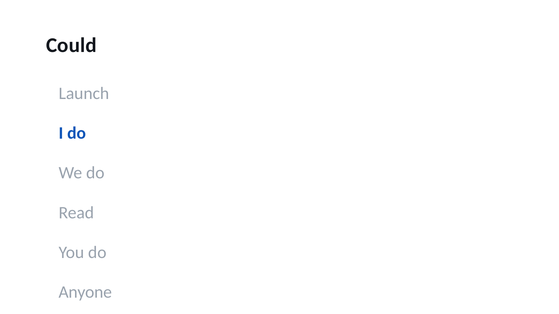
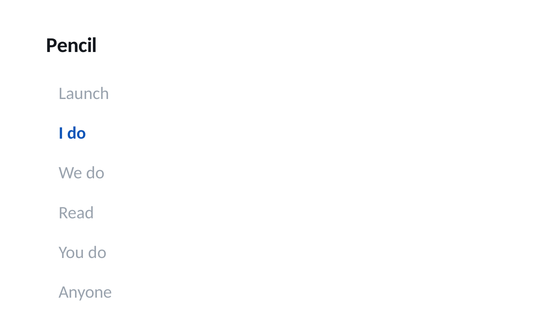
Could: Could -> Pencil
